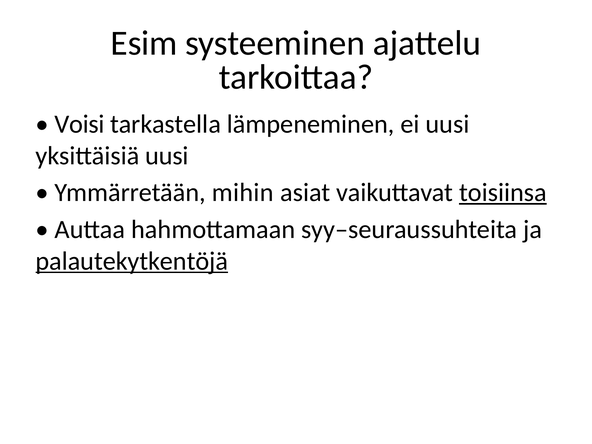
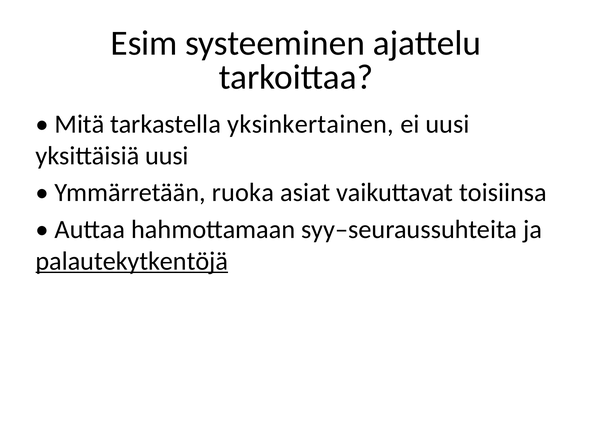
Voisi: Voisi -> Mitä
lämpeneminen: lämpeneminen -> yksinkertainen
mihin: mihin -> ruoka
toisiinsa underline: present -> none
